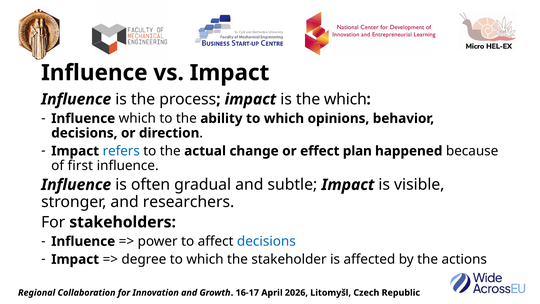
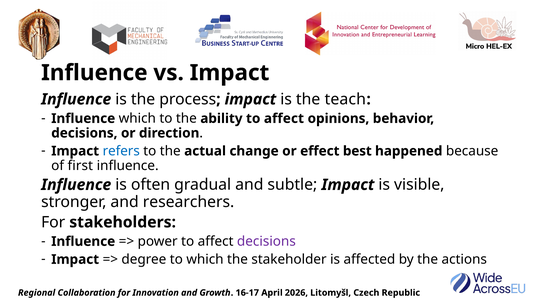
the which: which -> teach
ability to which: which -> affect
plan: plan -> best
decisions at (266, 241) colour: blue -> purple
